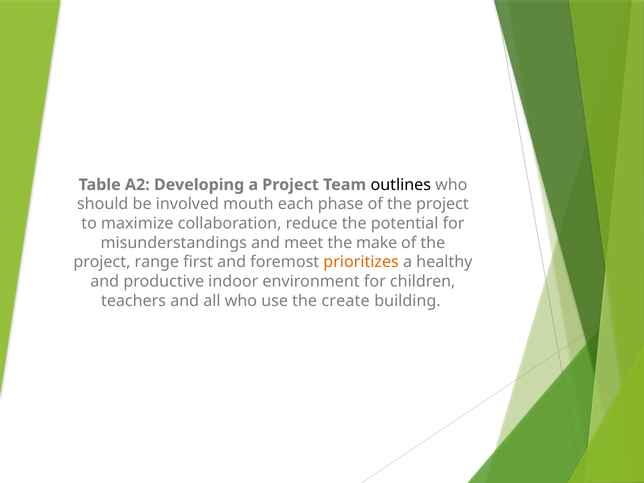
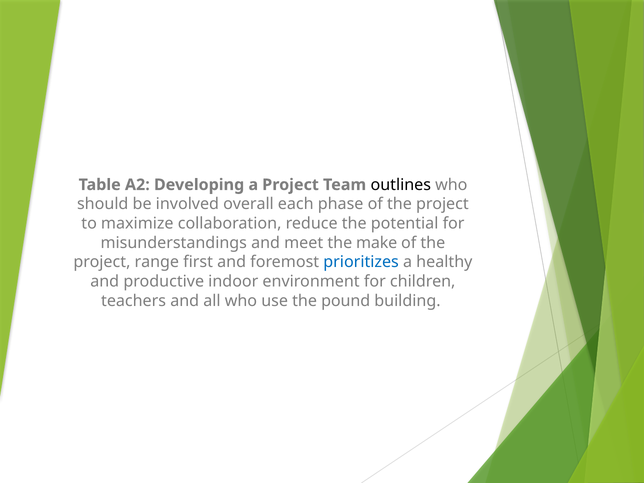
mouth: mouth -> overall
prioritizes colour: orange -> blue
create: create -> pound
